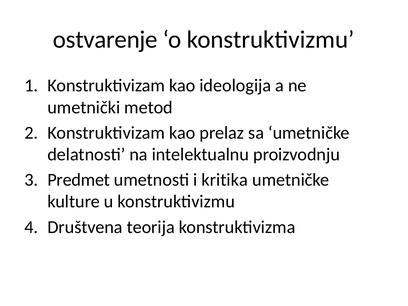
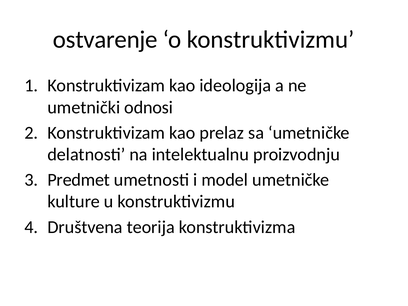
metod: metod -> odnosi
kritika: kritika -> model
